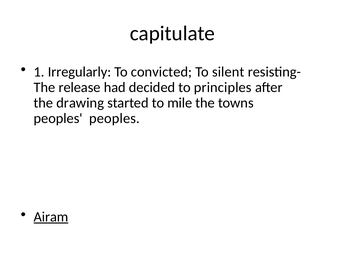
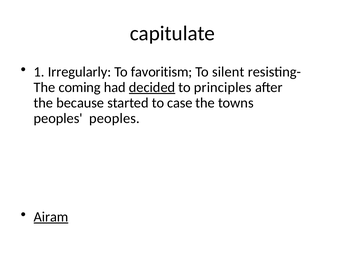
convicted: convicted -> favoritism
release: release -> coming
decided underline: none -> present
drawing: drawing -> because
mile: mile -> case
